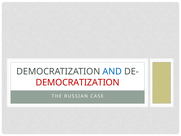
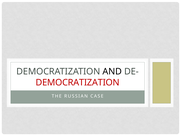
AND colour: blue -> black
